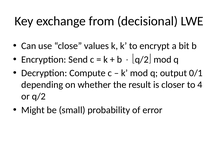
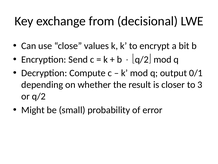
4: 4 -> 3
